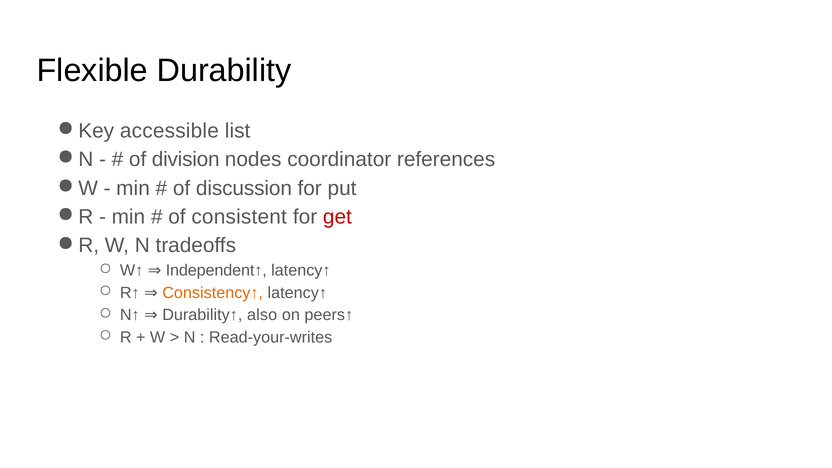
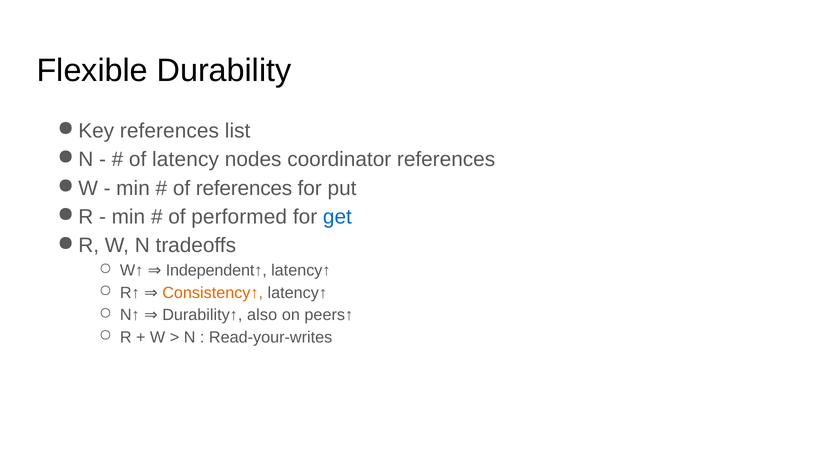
accessible at (169, 131): accessible -> references
division: division -> latency
of discussion: discussion -> references
consistent: consistent -> performed
get colour: red -> blue
